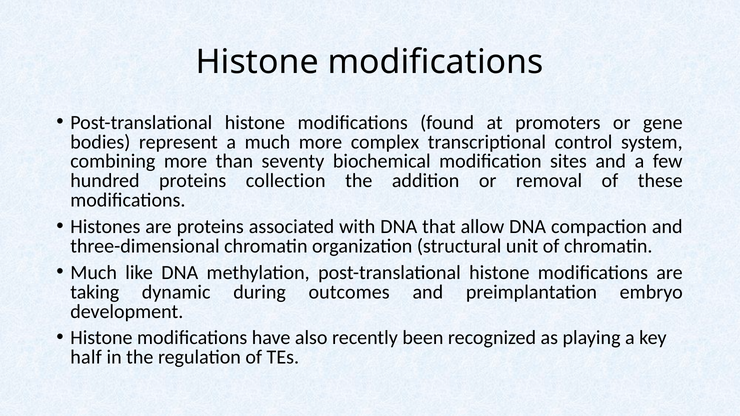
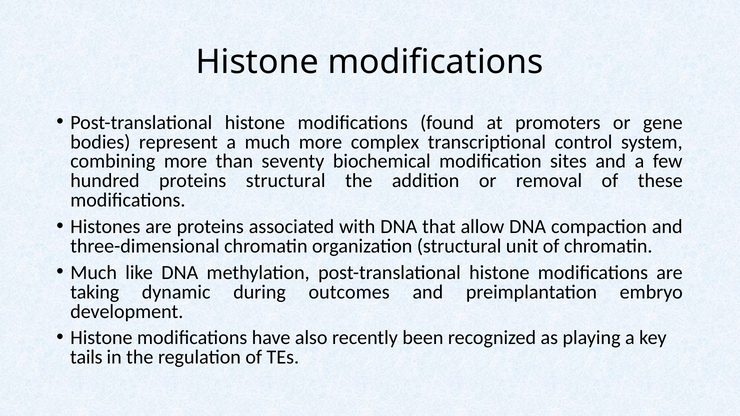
proteins collection: collection -> structural
half: half -> tails
